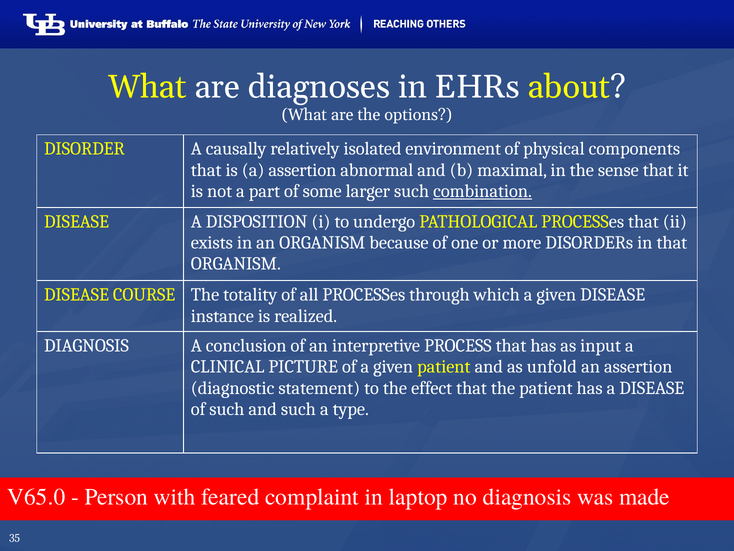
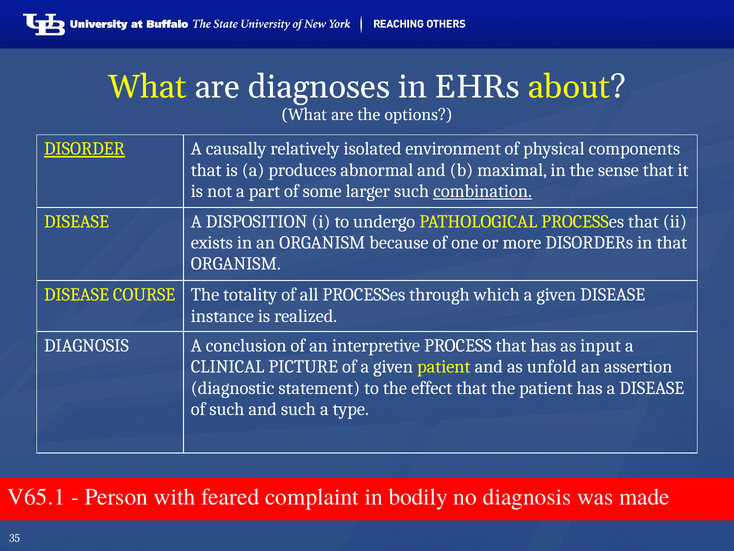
DISORDER underline: none -> present
a assertion: assertion -> produces
V65.0: V65.0 -> V65.1
laptop: laptop -> bodily
